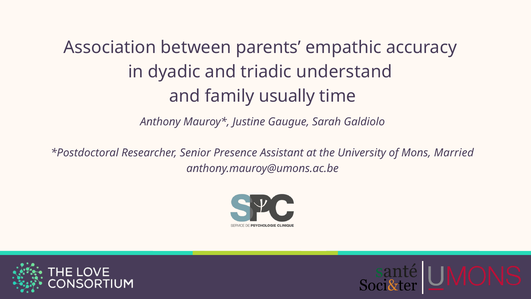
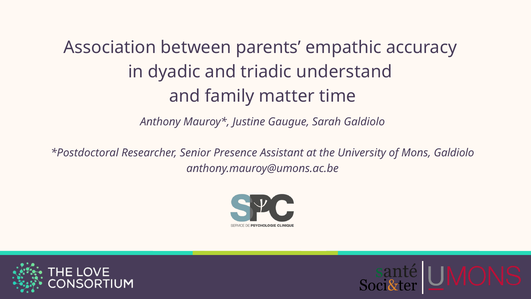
usually: usually -> matter
Mons Married: Married -> Galdiolo
